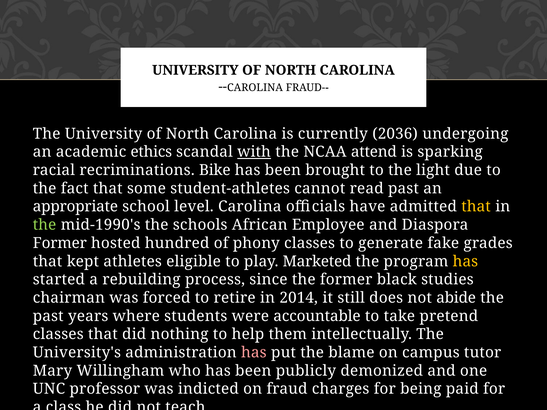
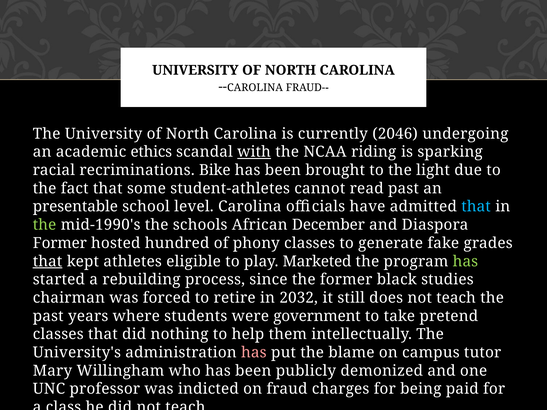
2036: 2036 -> 2046
attend: attend -> riding
appropriate: appropriate -> presentable
that at (476, 207) colour: yellow -> light blue
Employee: Employee -> December
that at (48, 261) underline: none -> present
has at (465, 261) colour: yellow -> light green
2014: 2014 -> 2032
does not abide: abide -> teach
accountable: accountable -> government
